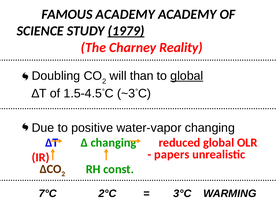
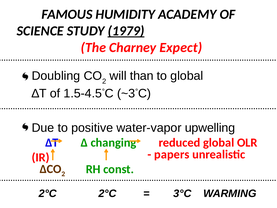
FAMOUS ACADEMY: ACADEMY -> HUMIDITY
Reality: Reality -> Expect
global at (187, 76) underline: present -> none
water-vapor changing: changing -> upwelling
7°C at (48, 193): 7°C -> 2°C
